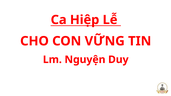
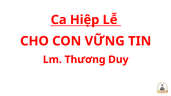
Nguyện: Nguyện -> Thương
